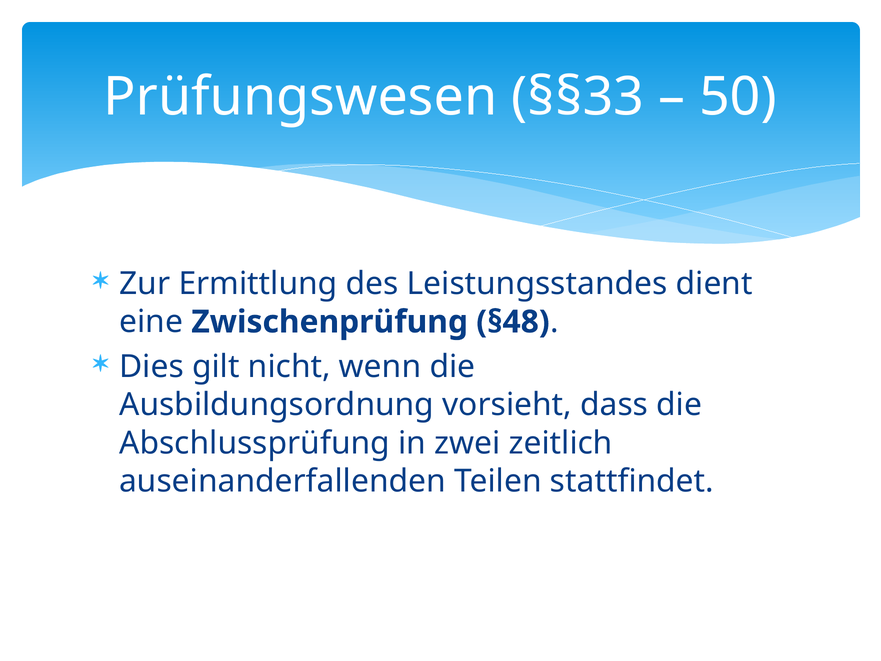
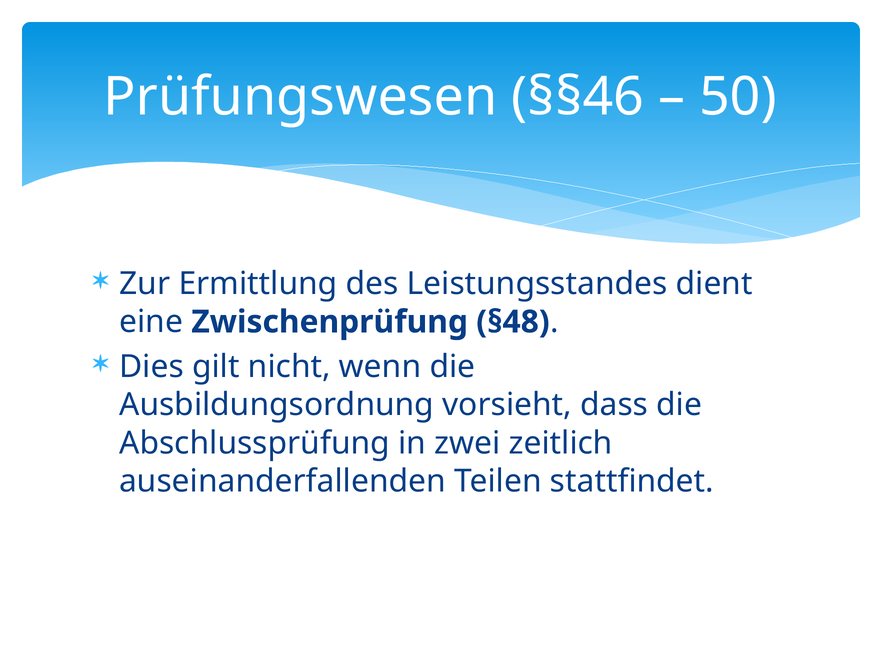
§§33: §§33 -> §§46
